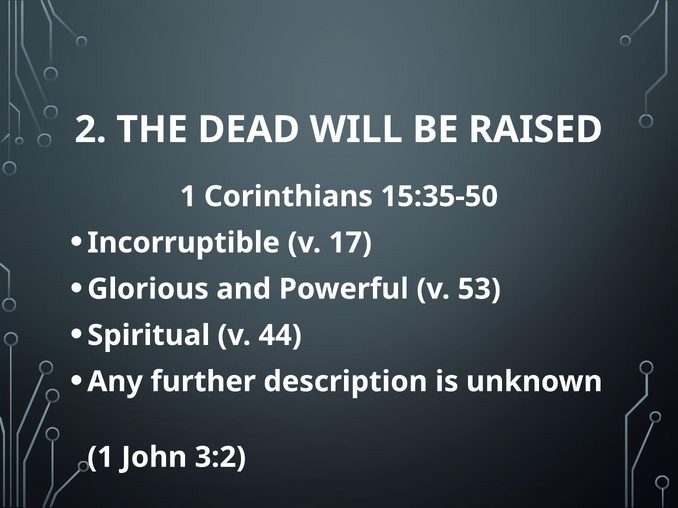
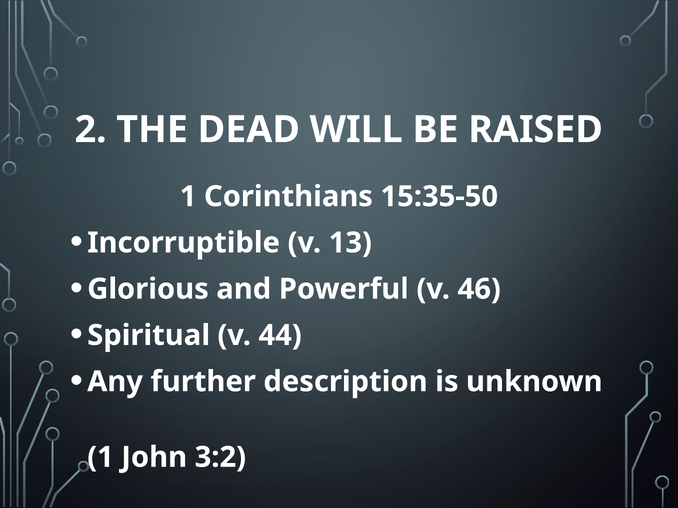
17: 17 -> 13
53: 53 -> 46
